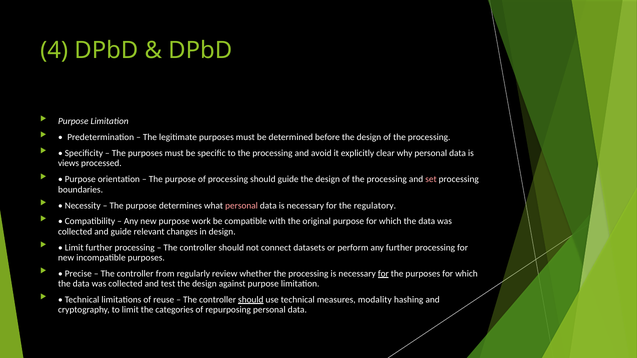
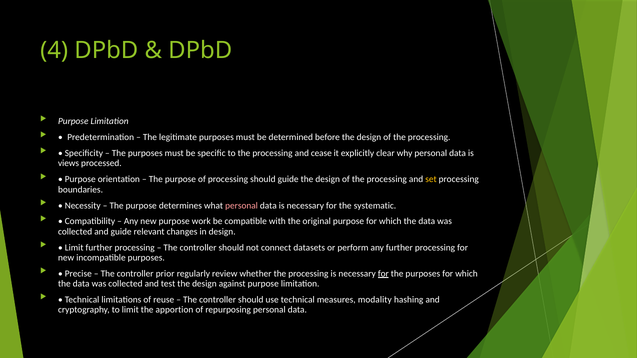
avoid: avoid -> cease
set colour: pink -> yellow
regulatory: regulatory -> systematic
from: from -> prior
should at (251, 300) underline: present -> none
categories: categories -> apportion
